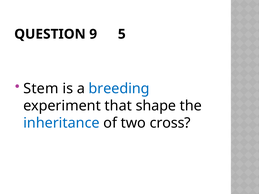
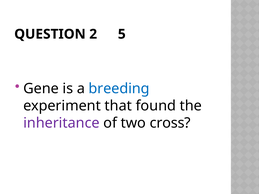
9: 9 -> 2
Stem: Stem -> Gene
shape: shape -> found
inheritance colour: blue -> purple
